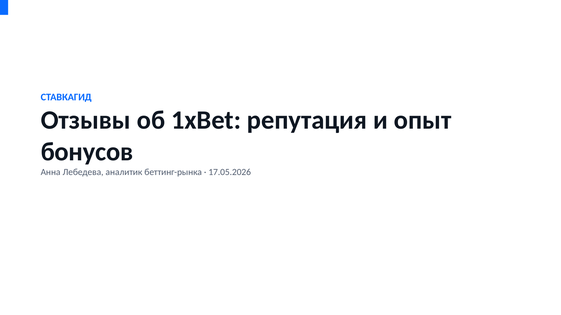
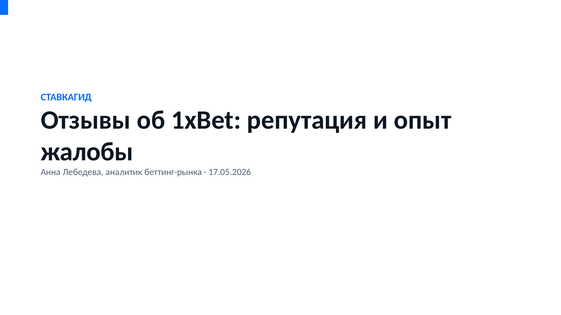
бонусов: бонусов -> жалобы
